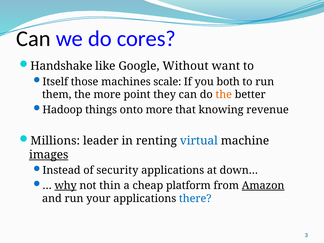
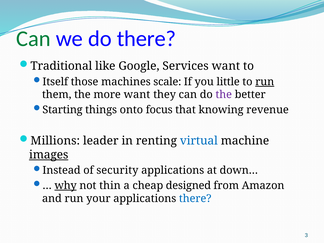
Can at (33, 39) colour: black -> green
do cores: cores -> there
Handshake: Handshake -> Traditional
Without: Without -> Services
both: both -> little
run at (265, 82) underline: none -> present
more point: point -> want
the at (224, 95) colour: orange -> purple
Hadoop: Hadoop -> Starting
onto more: more -> focus
platform: platform -> designed
Amazon underline: present -> none
